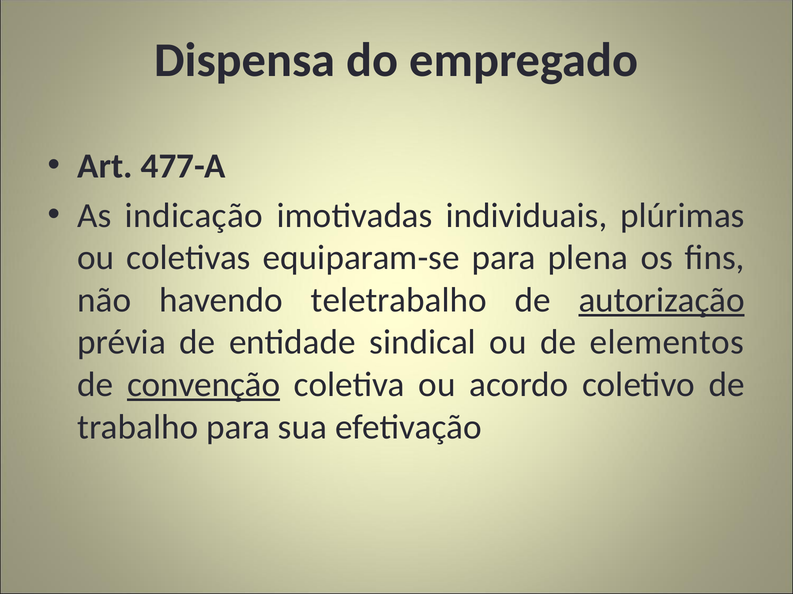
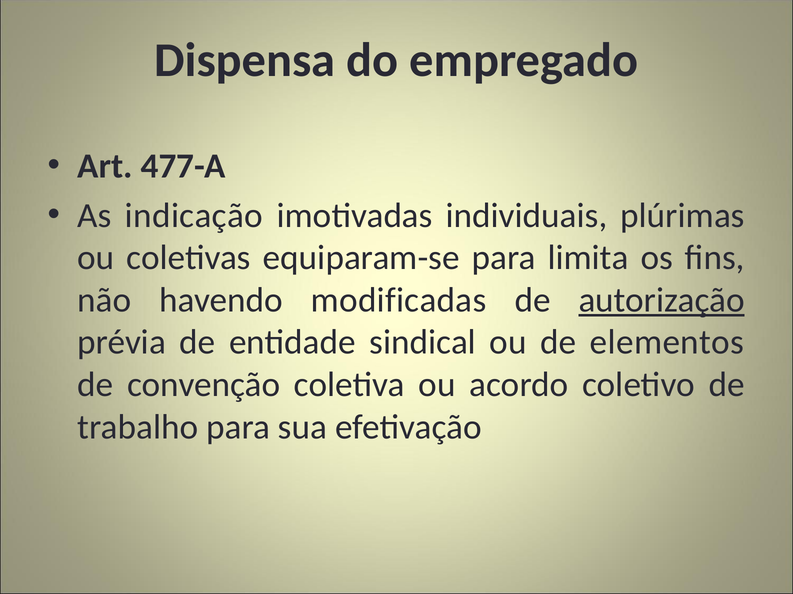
plena: plena -> limita
teletrabalho: teletrabalho -> modificadas
convenção underline: present -> none
